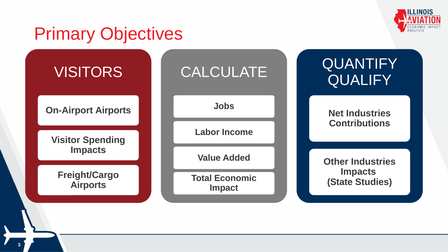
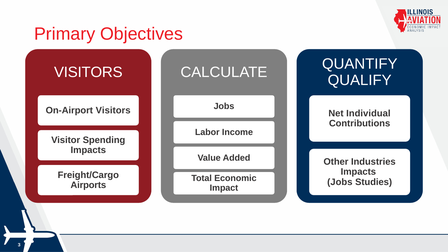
On-Airport Airports: Airports -> Visitors
Net Industries: Industries -> Individual
State at (340, 182): State -> Jobs
